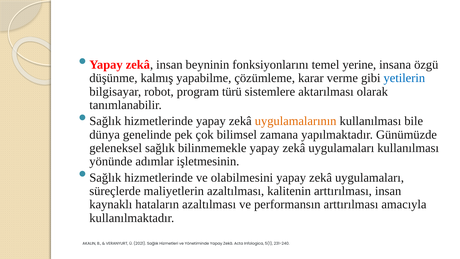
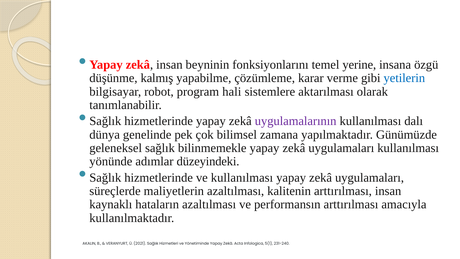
türü: türü -> hali
uygulamalarının colour: orange -> purple
bile: bile -> dalı
işletmesinin: işletmesinin -> düzeyindeki
ve olabilmesini: olabilmesini -> kullanılması
